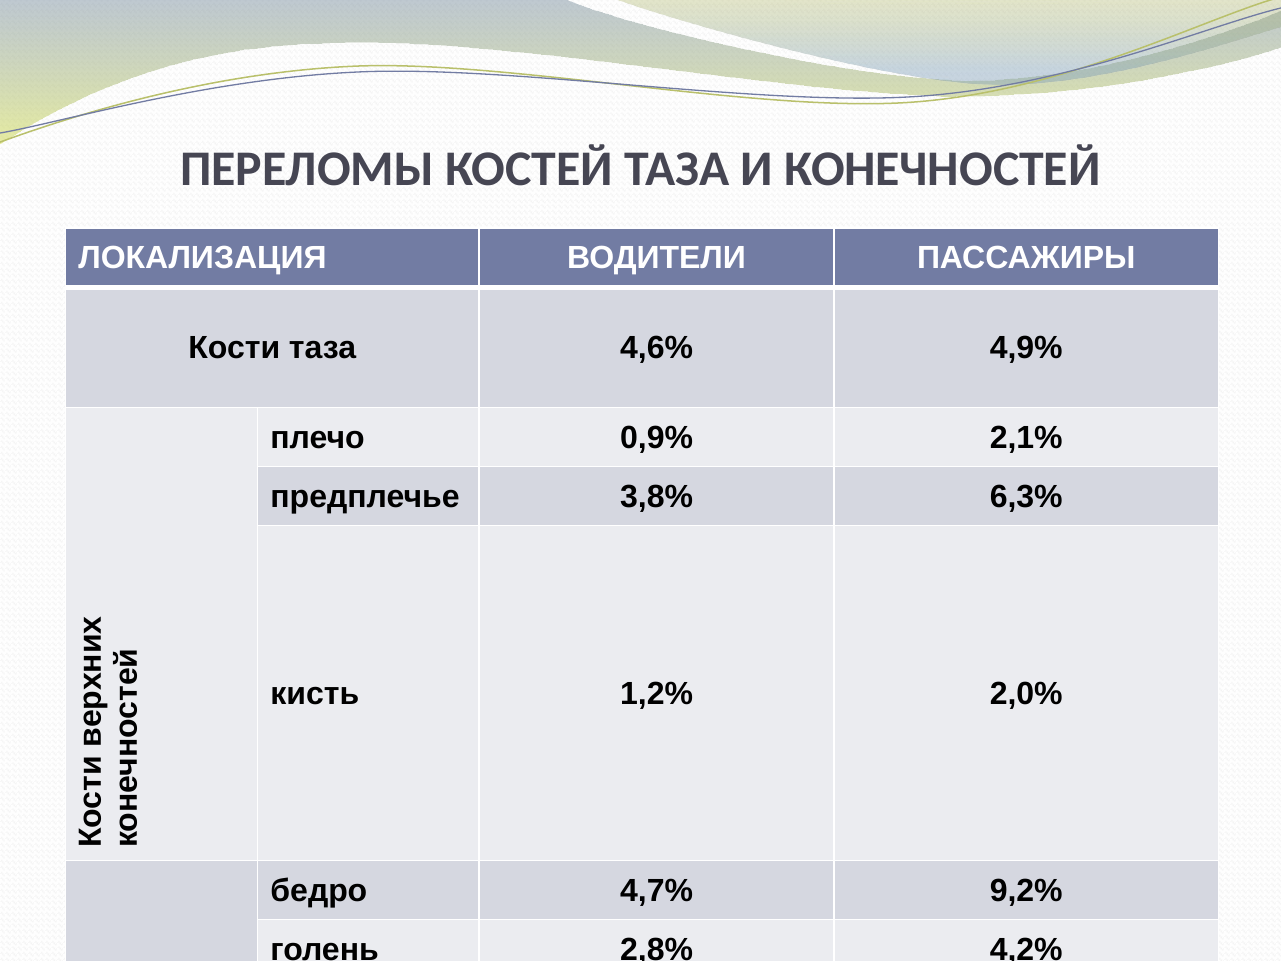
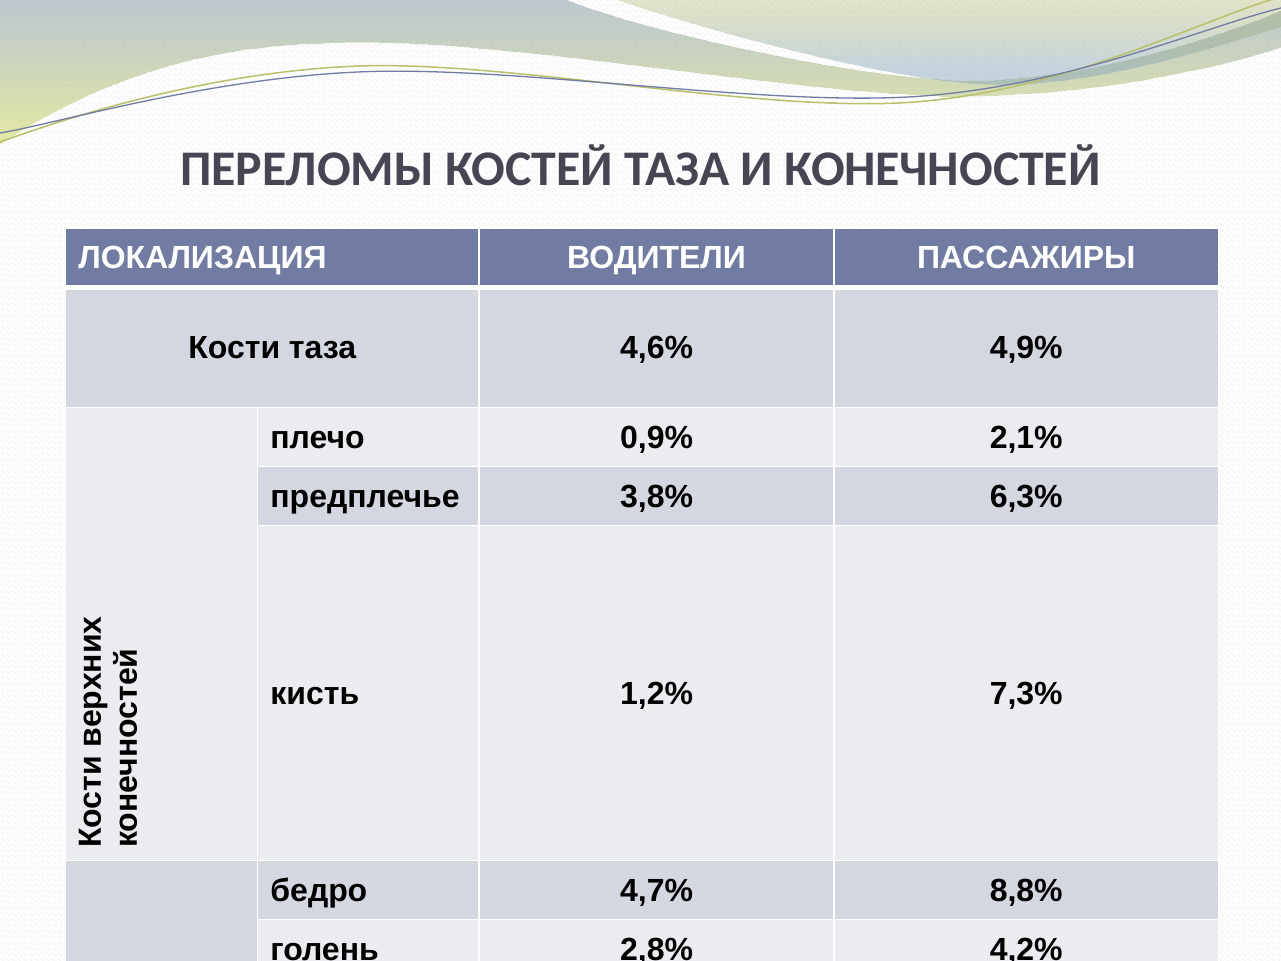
2,0%: 2,0% -> 7,3%
9,2%: 9,2% -> 8,8%
